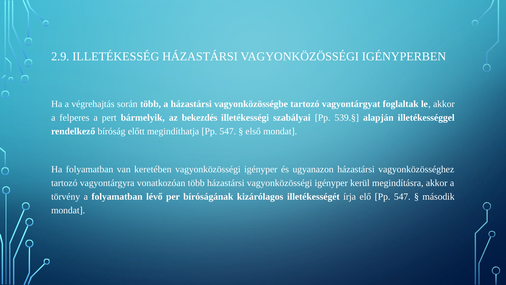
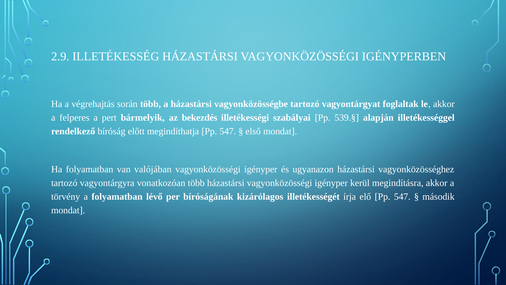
keretében: keretében -> valójában
